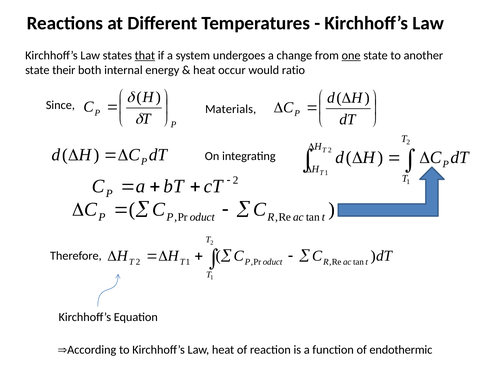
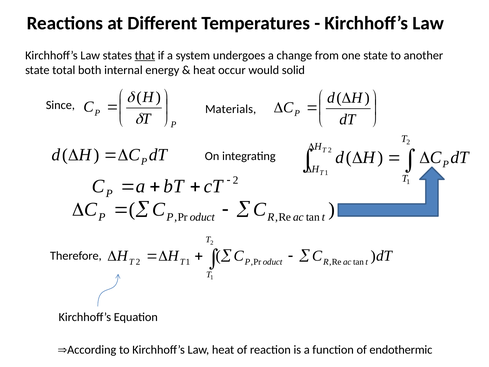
one underline: present -> none
their: their -> total
ratio: ratio -> solid
